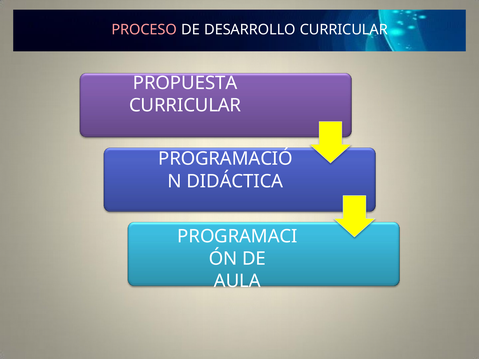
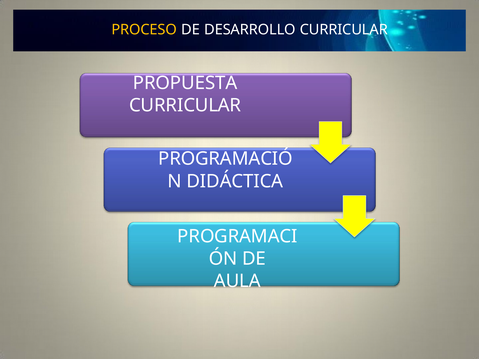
PROCESO colour: pink -> yellow
